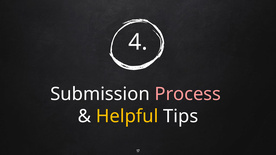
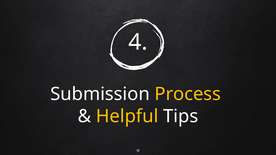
Process colour: pink -> yellow
